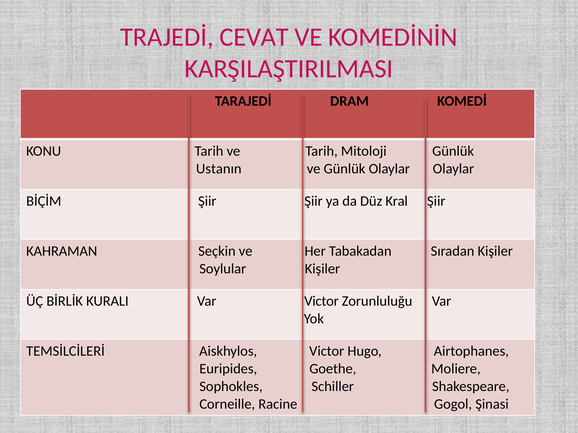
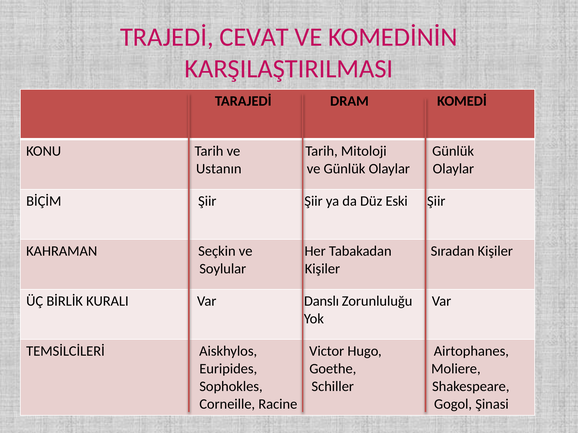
Kral: Kral -> Eski
Var Victor: Victor -> Danslı
